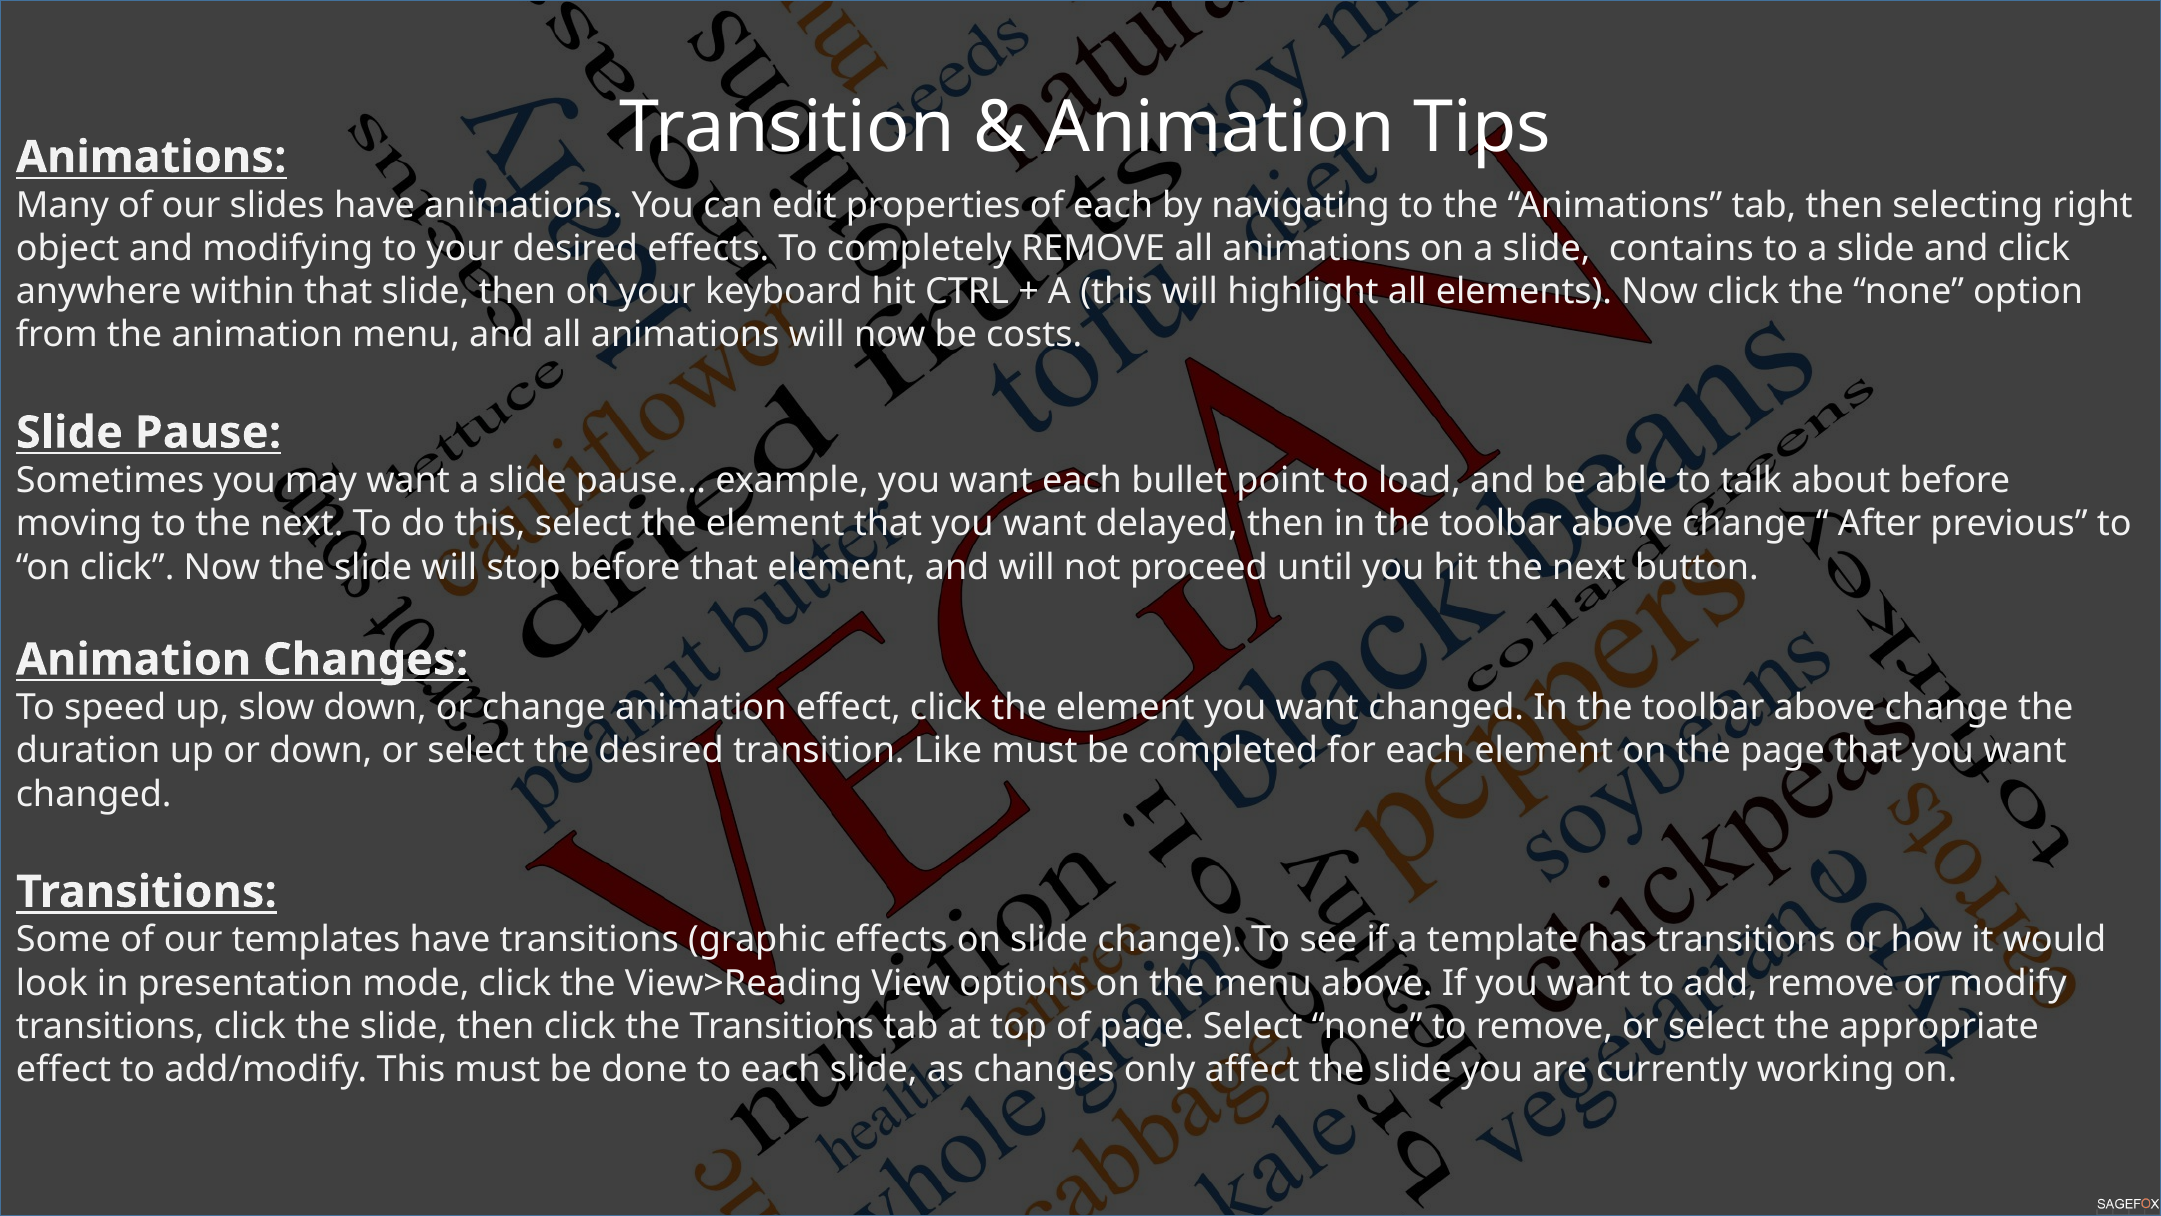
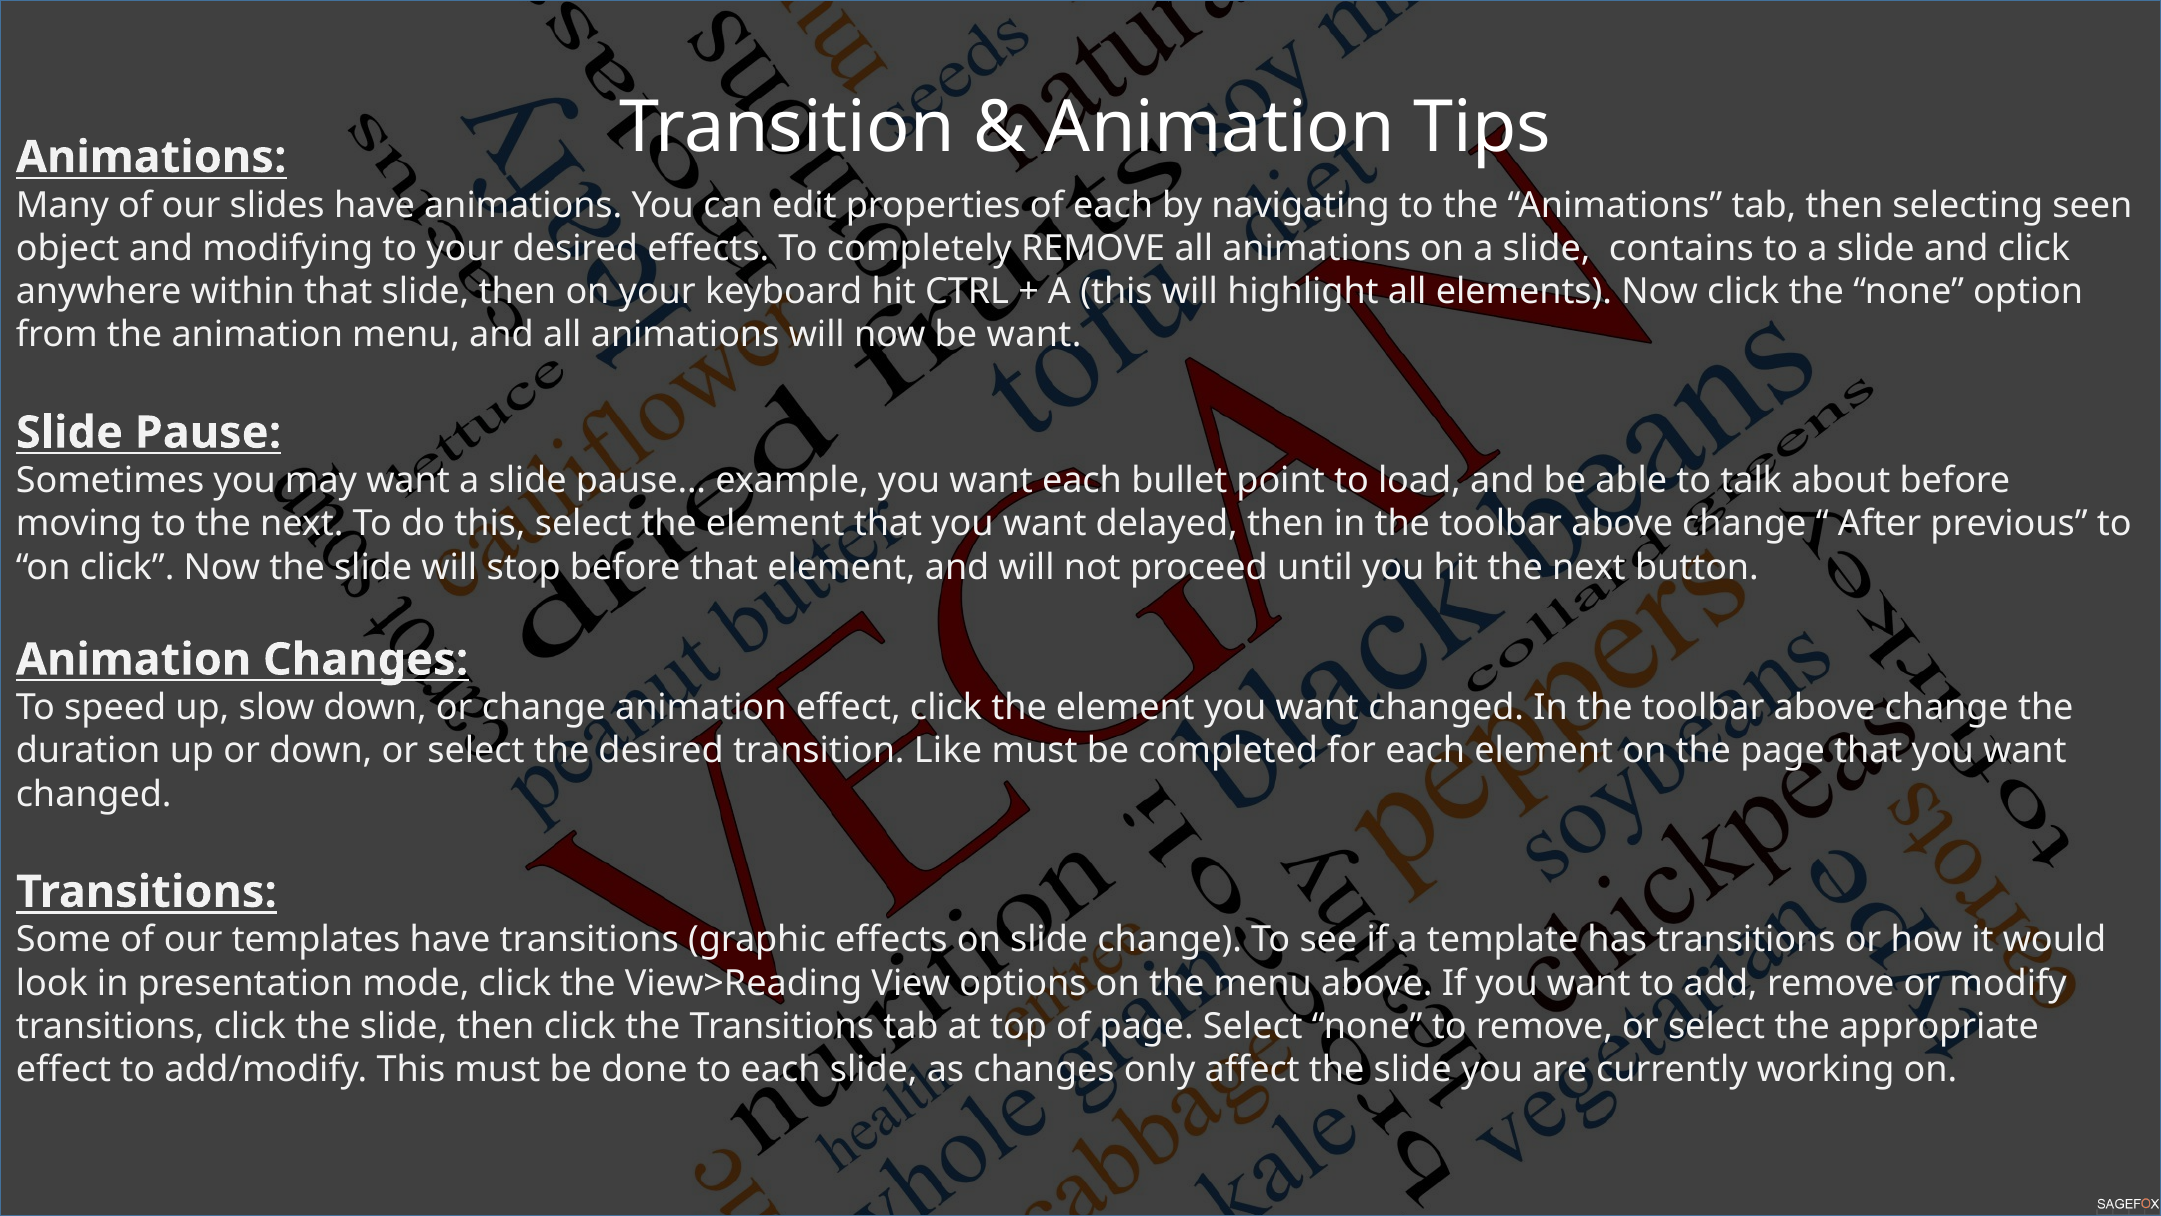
right: right -> seen
be costs: costs -> want
